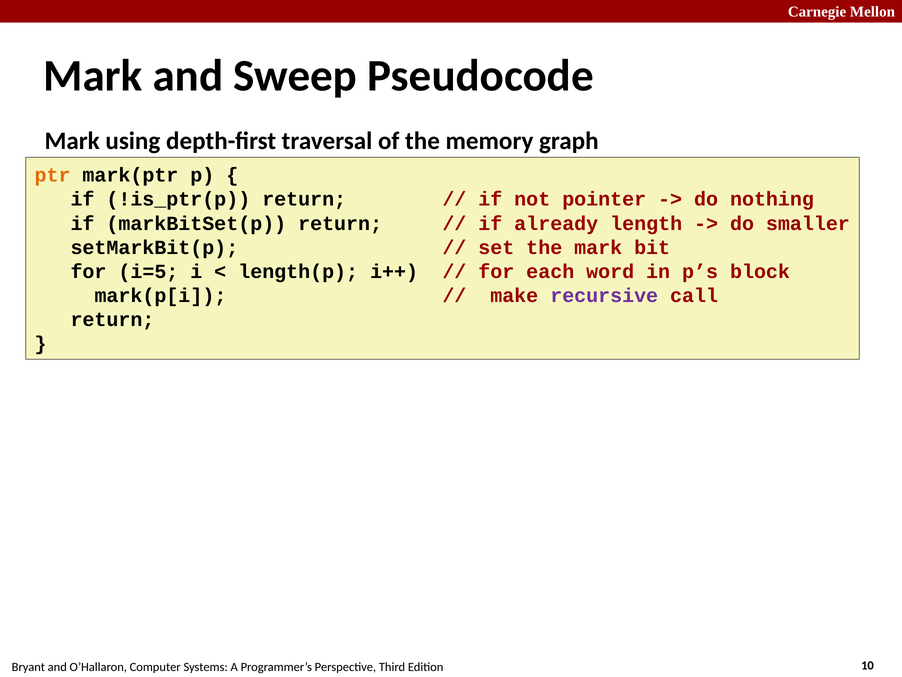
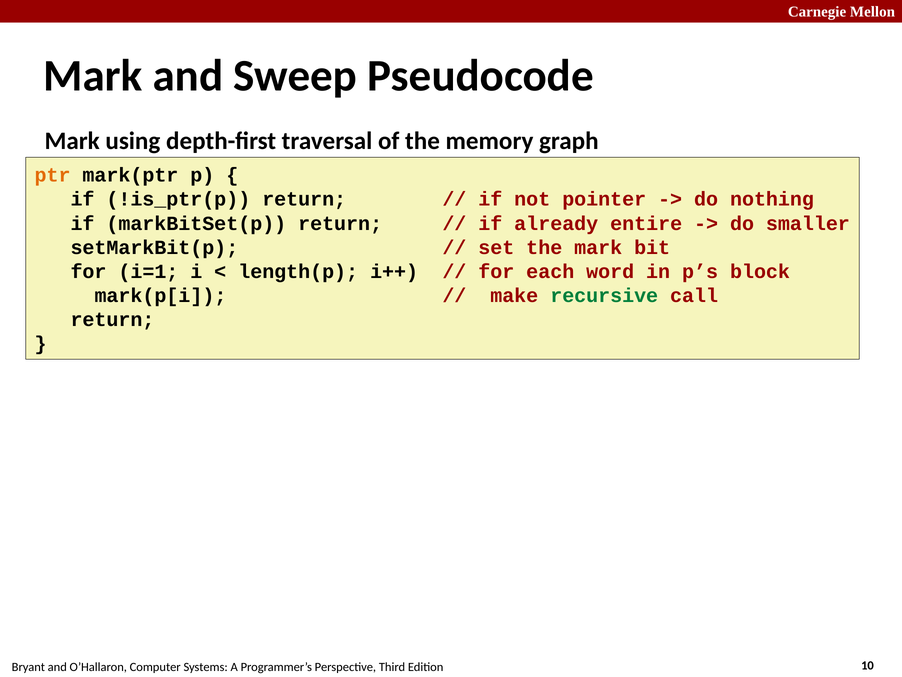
length: length -> entire
i=5: i=5 -> i=1
recursive colour: purple -> green
